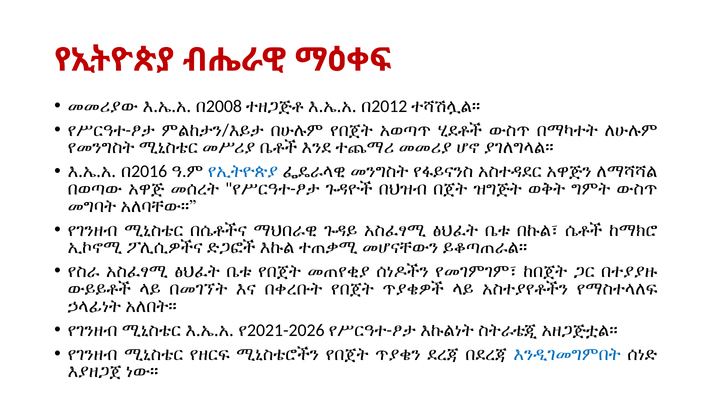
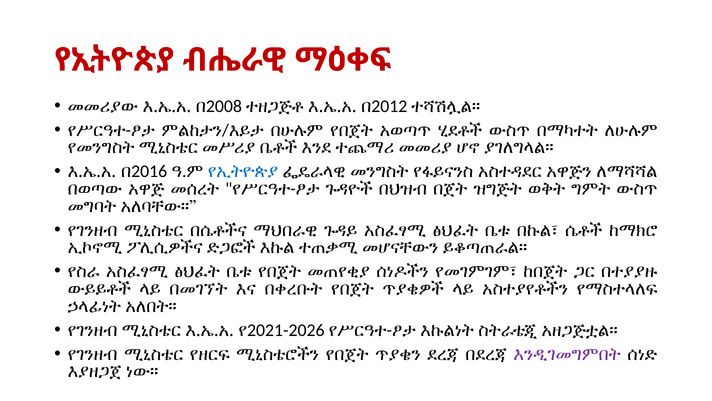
እንዲገመግምበት colour: blue -> purple
